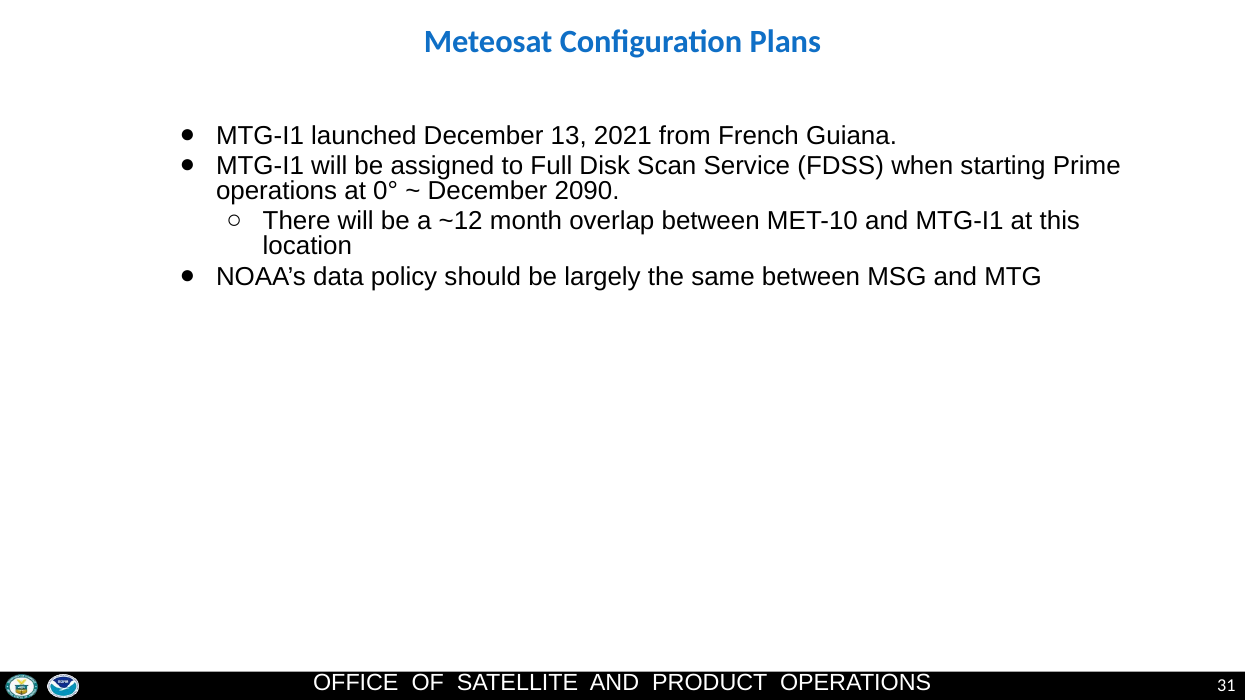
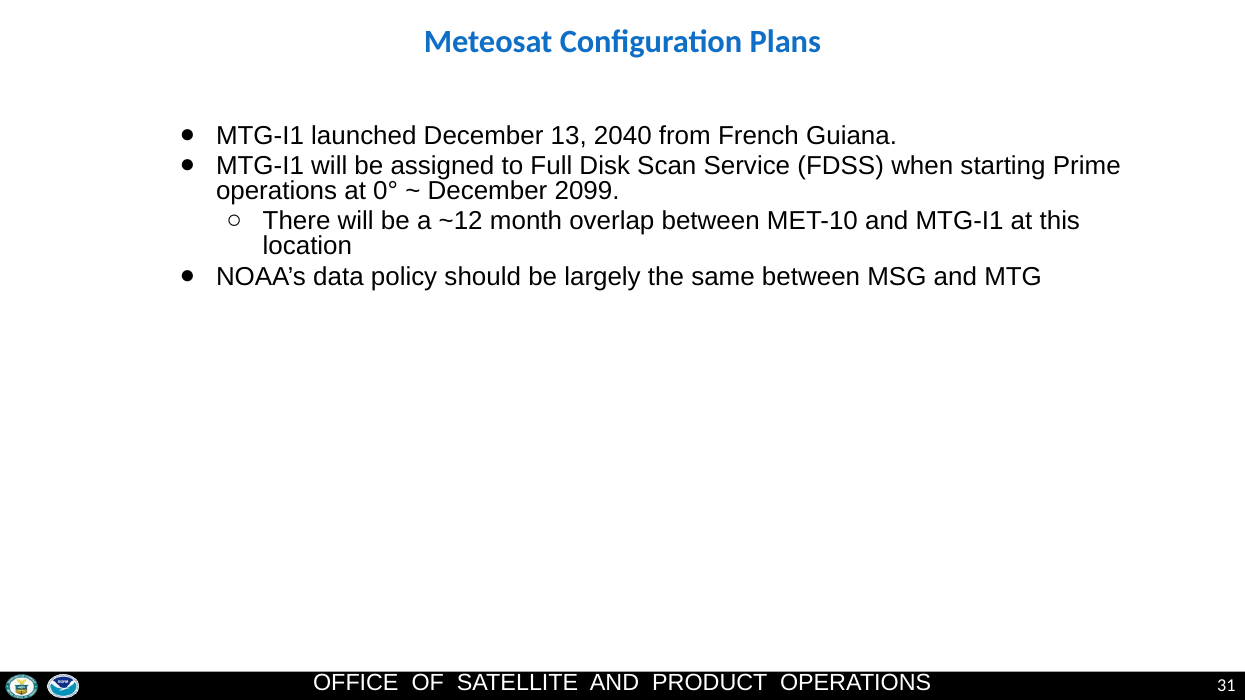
2021: 2021 -> 2040
2090: 2090 -> 2099
